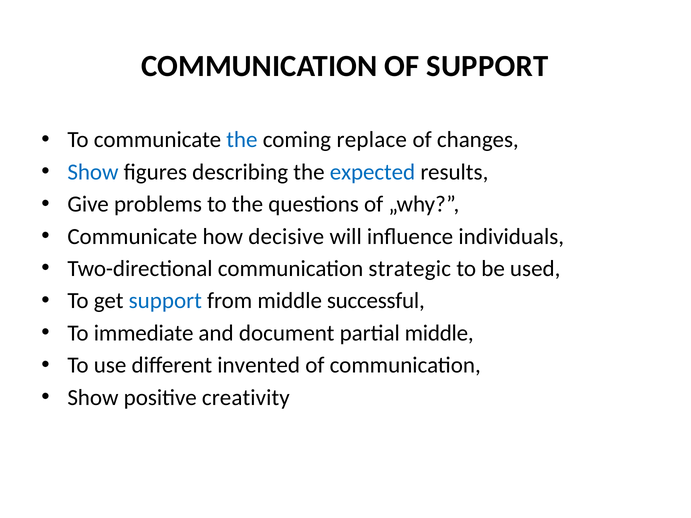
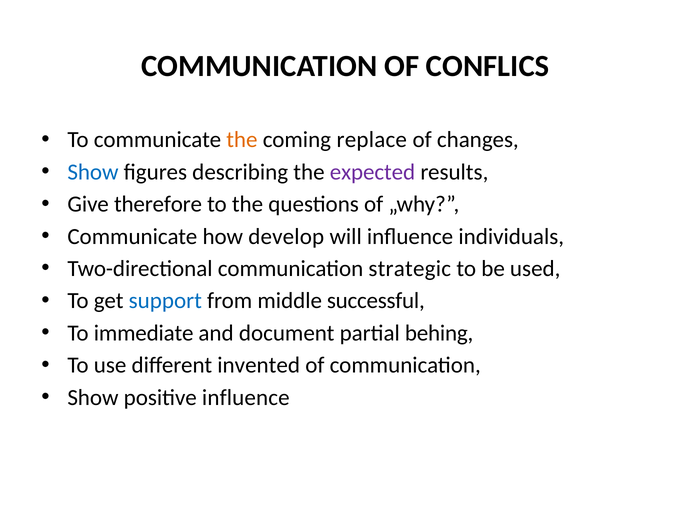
OF SUPPORT: SUPPORT -> CONFLICS
the at (242, 140) colour: blue -> orange
expected colour: blue -> purple
problems: problems -> therefore
decisive: decisive -> develop
partial middle: middle -> behing
positive creativity: creativity -> influence
